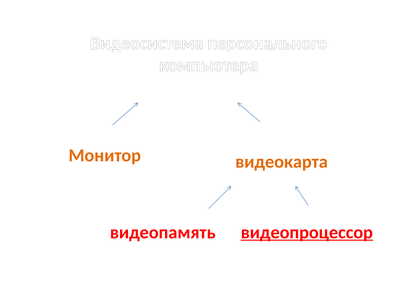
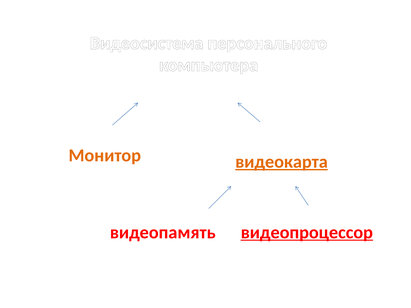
видеокарта underline: none -> present
